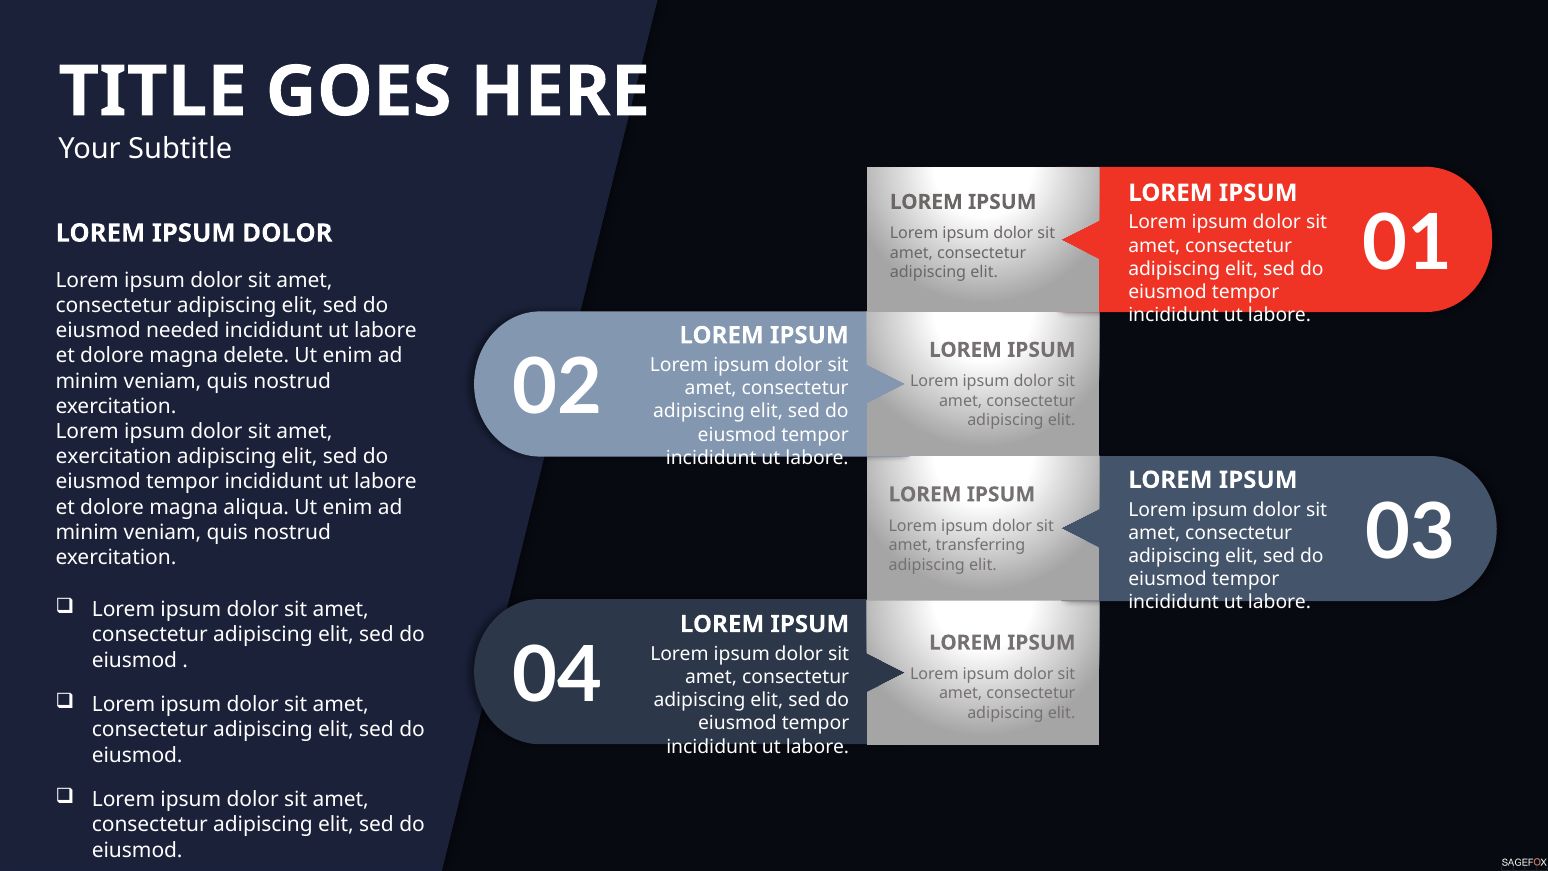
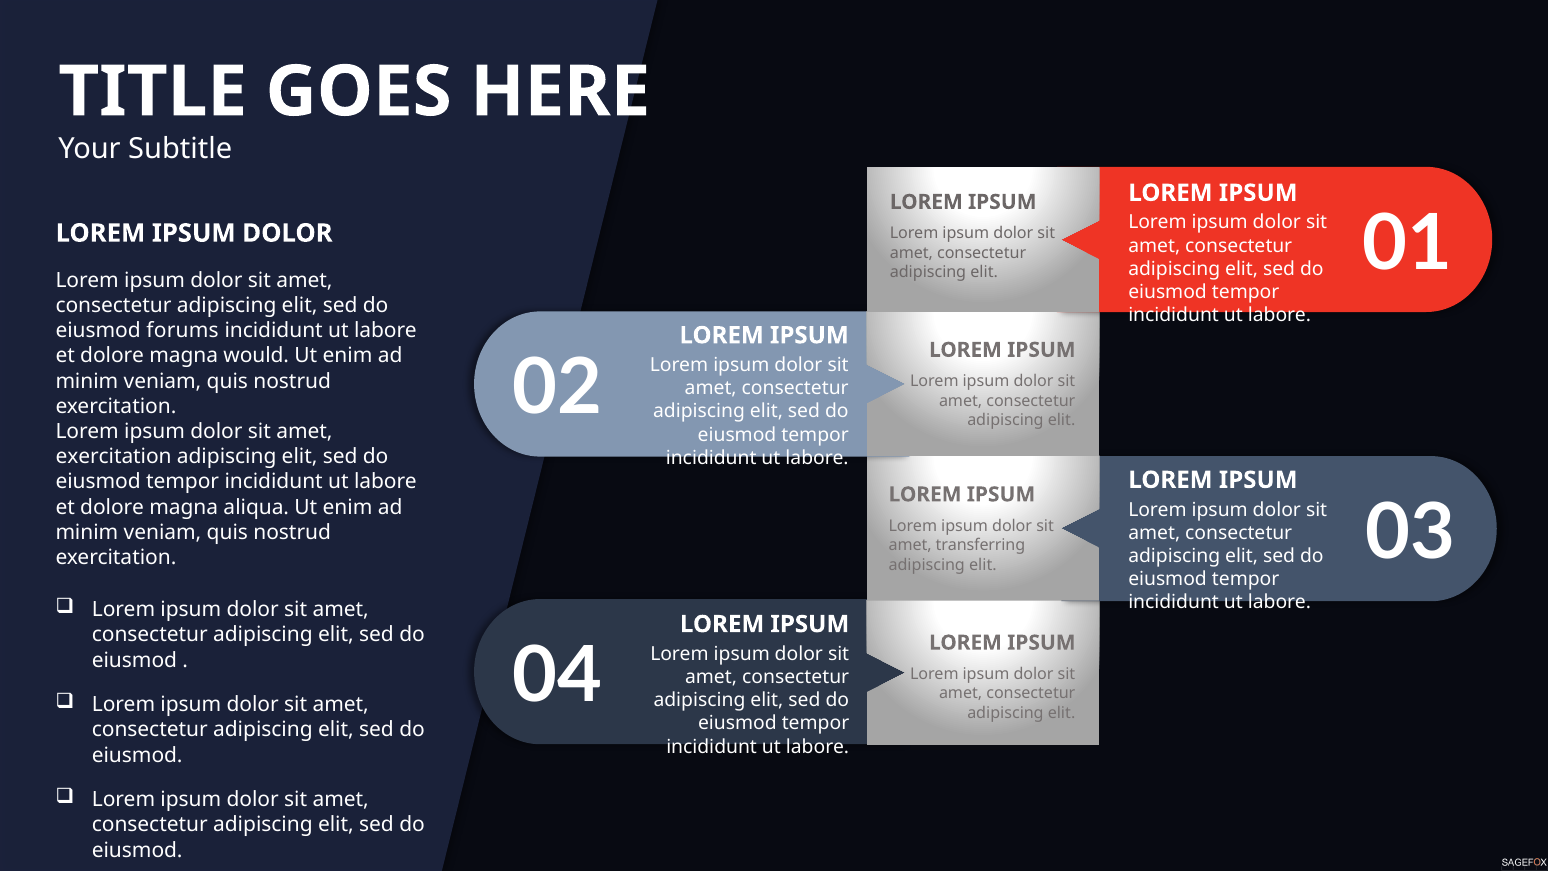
needed: needed -> forums
delete: delete -> would
